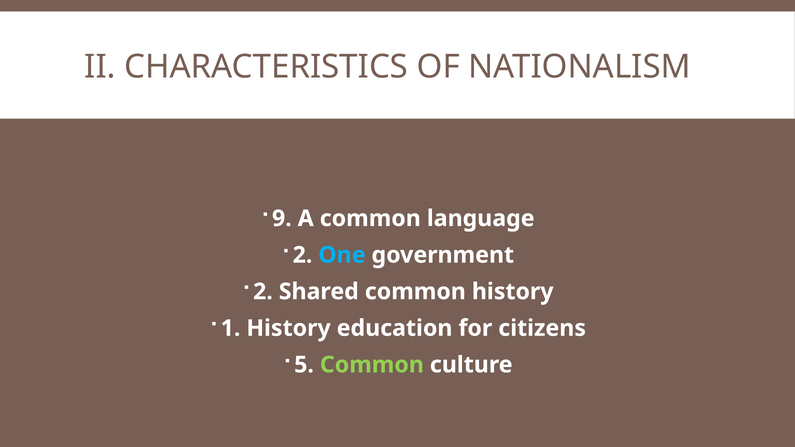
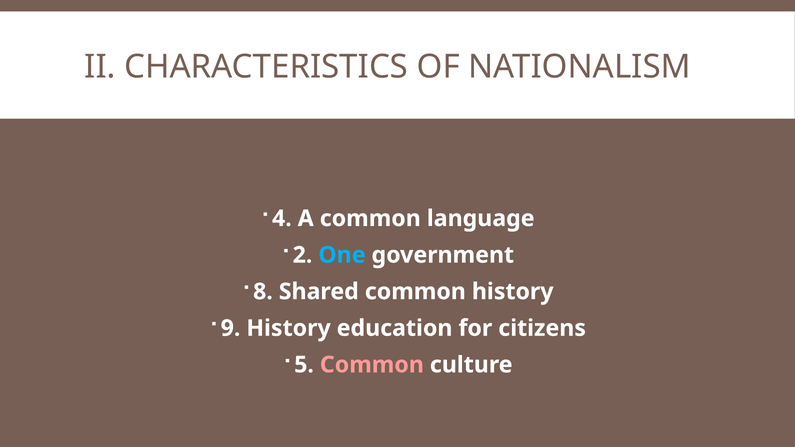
9: 9 -> 4
2 at (263, 292): 2 -> 8
1: 1 -> 9
Common at (372, 365) colour: light green -> pink
